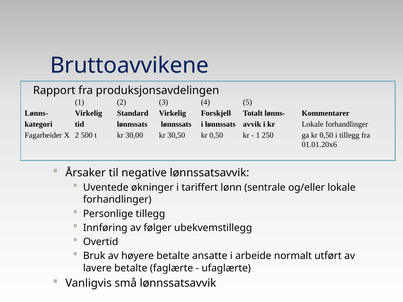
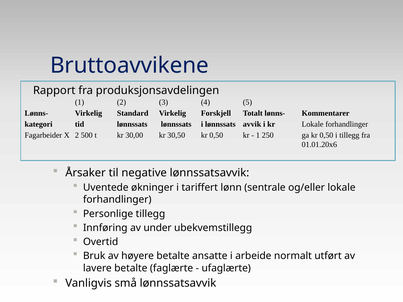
følger: følger -> under
